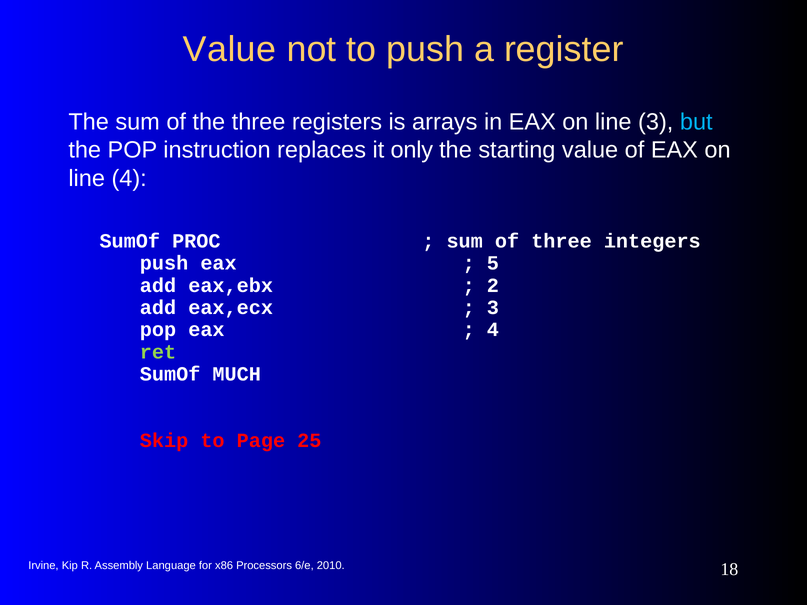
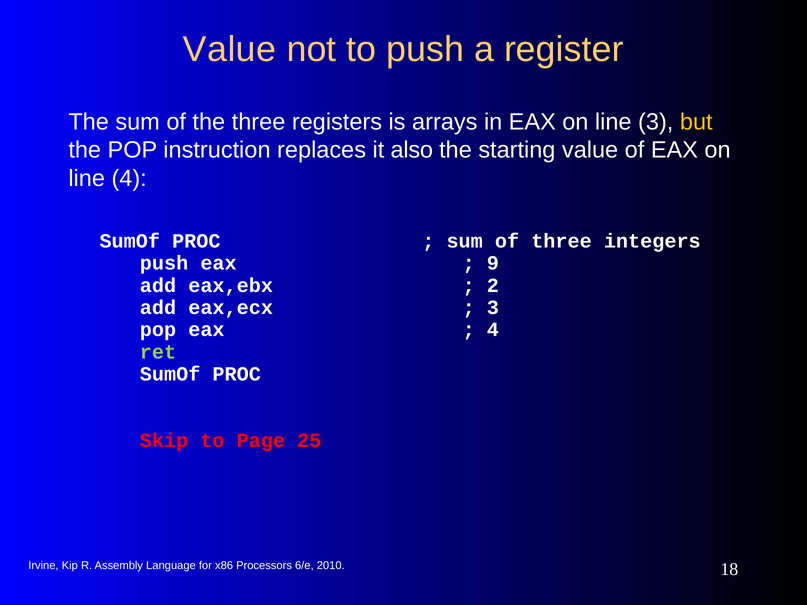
but colour: light blue -> yellow
only: only -> also
5: 5 -> 9
MUCH at (237, 374): MUCH -> PROC
